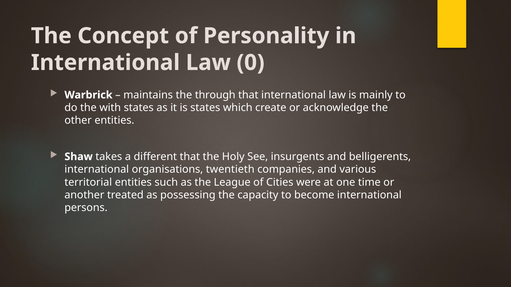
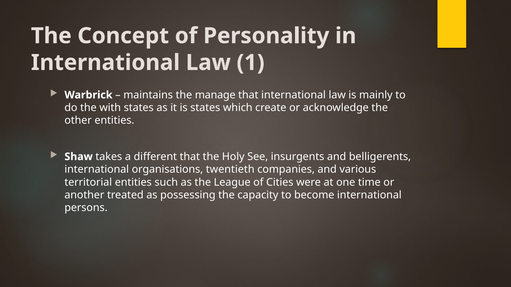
0: 0 -> 1
through: through -> manage
